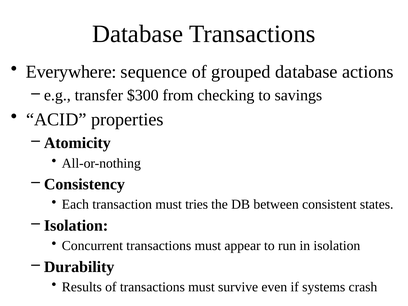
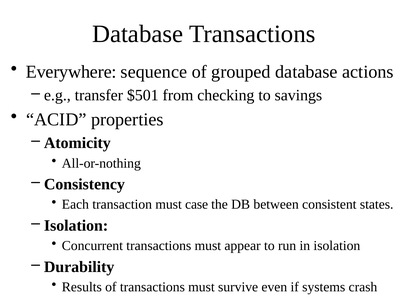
$300: $300 -> $501
tries: tries -> case
